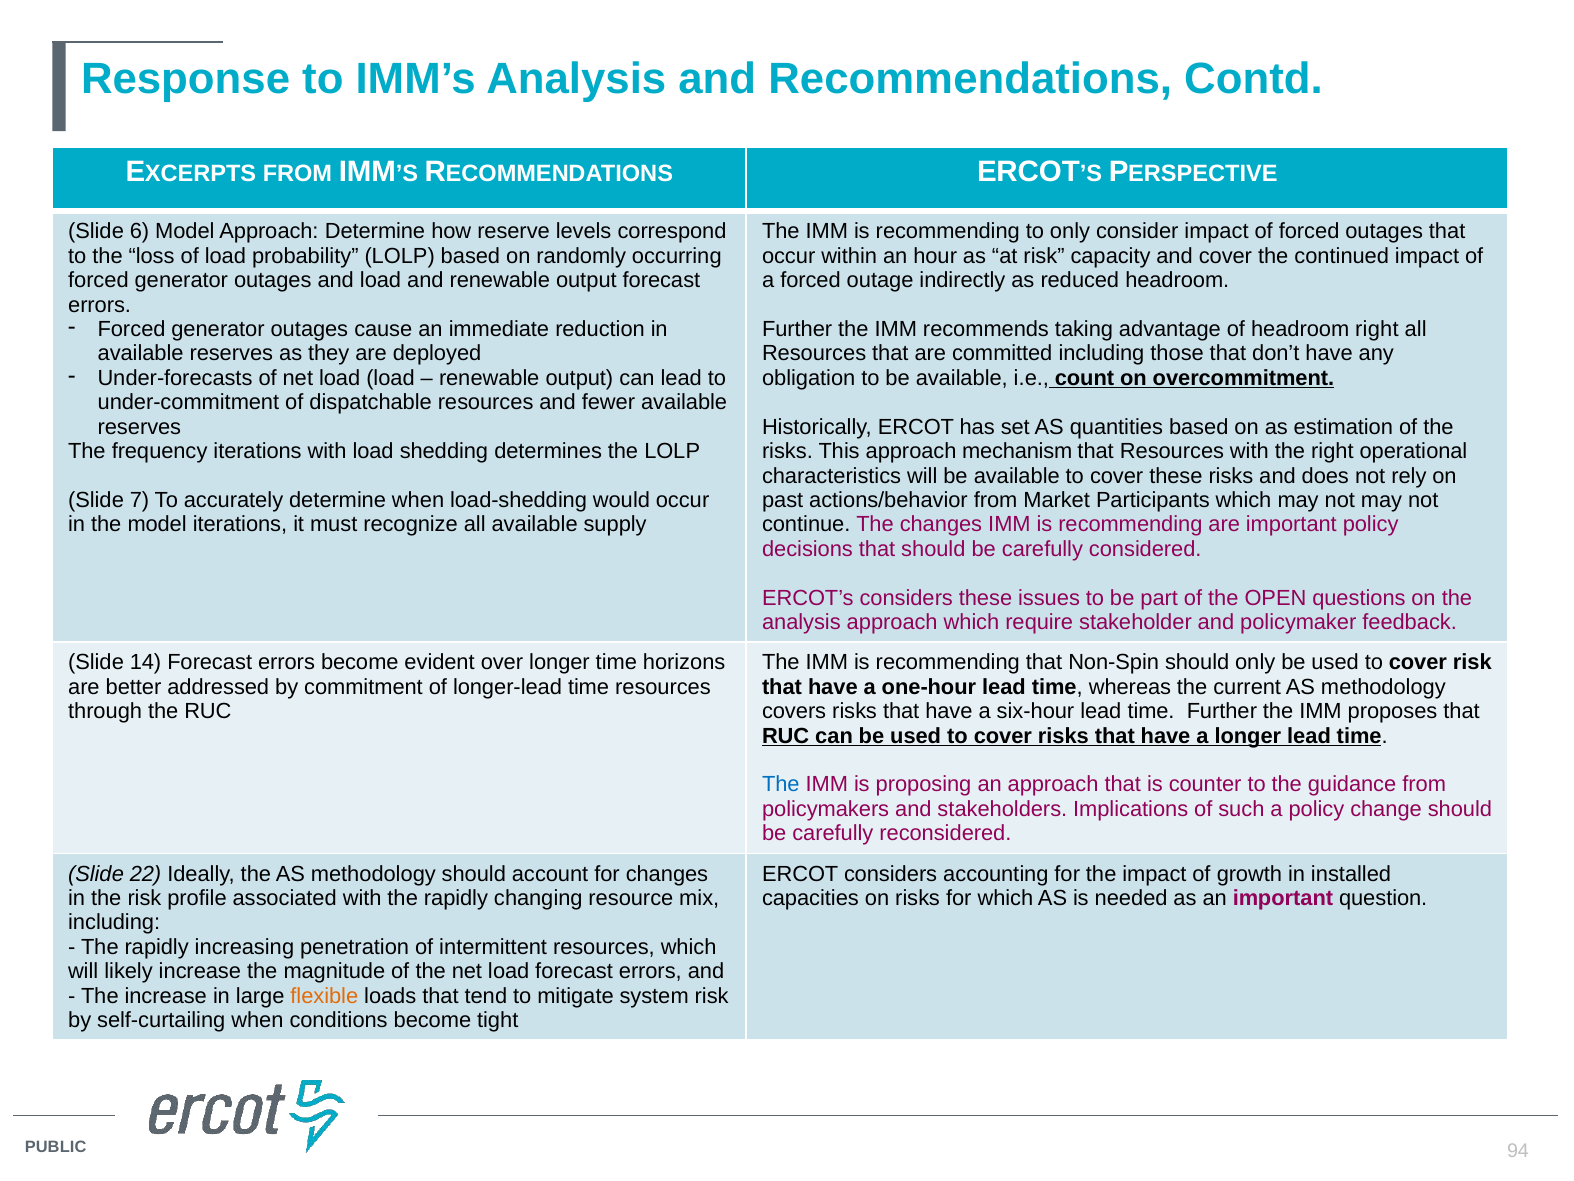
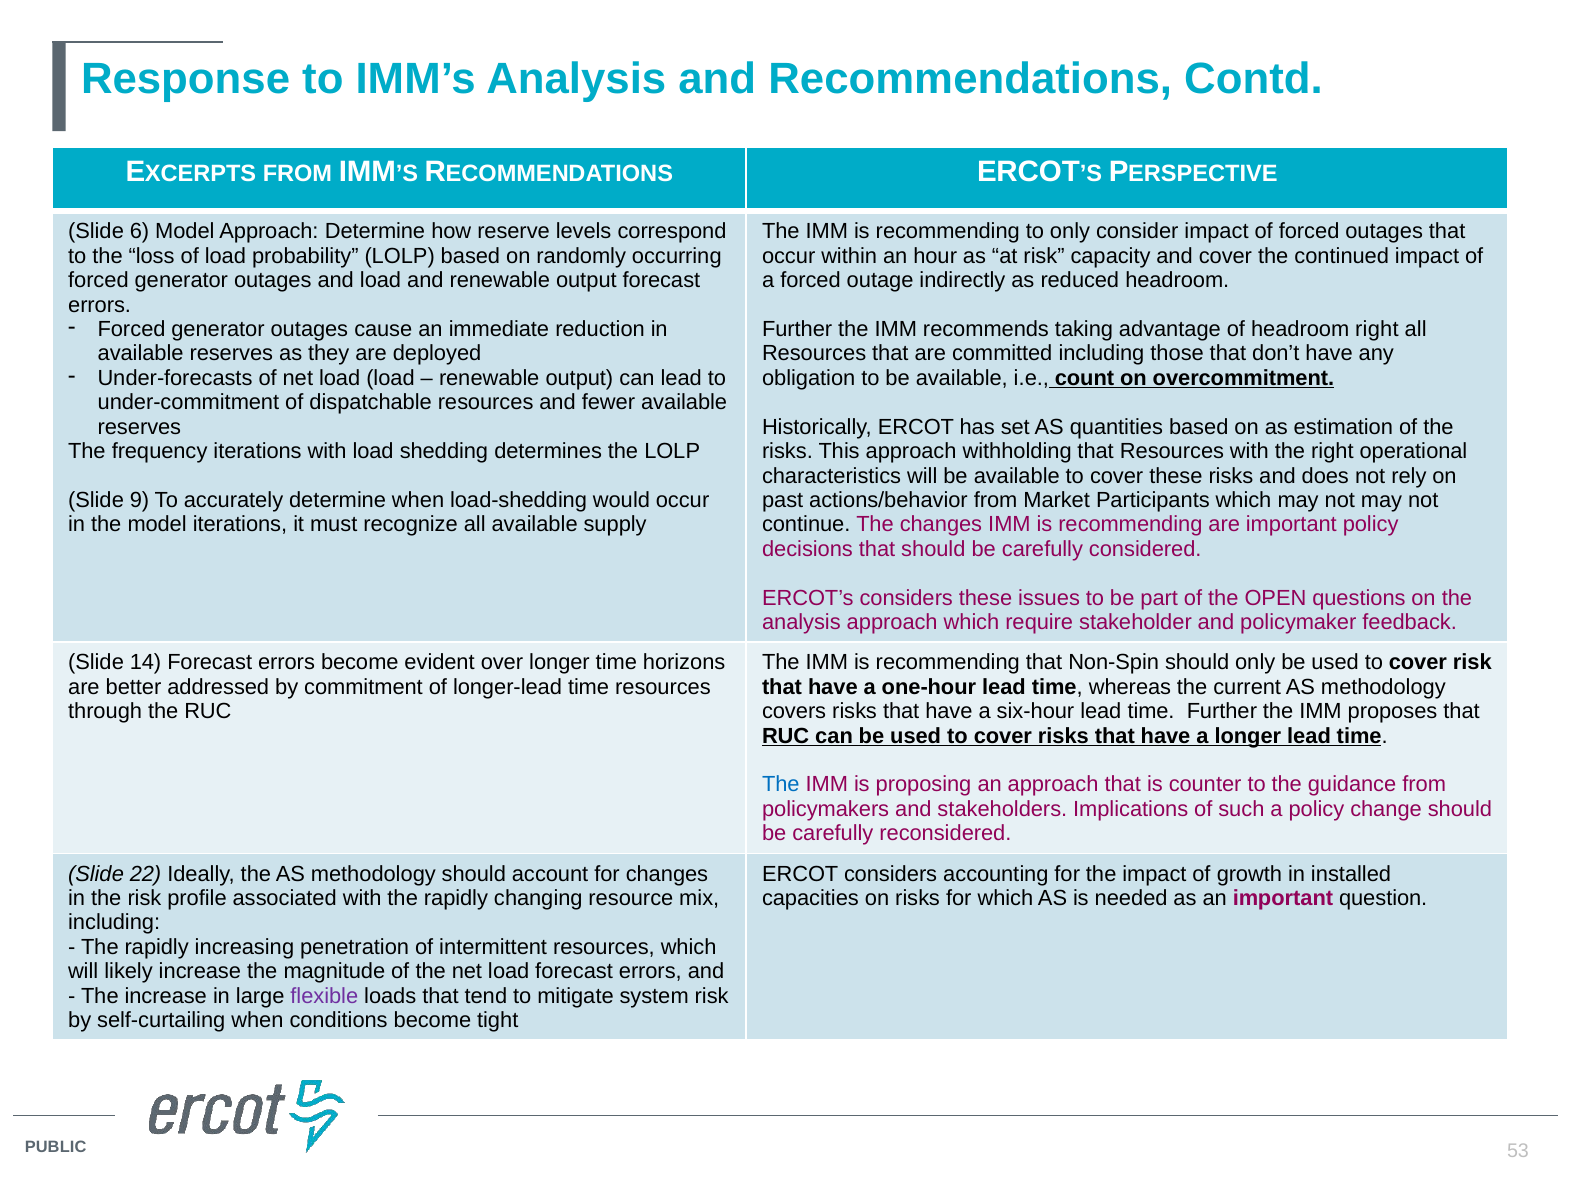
mechanism: mechanism -> withholding
7: 7 -> 9
flexible colour: orange -> purple
94: 94 -> 53
